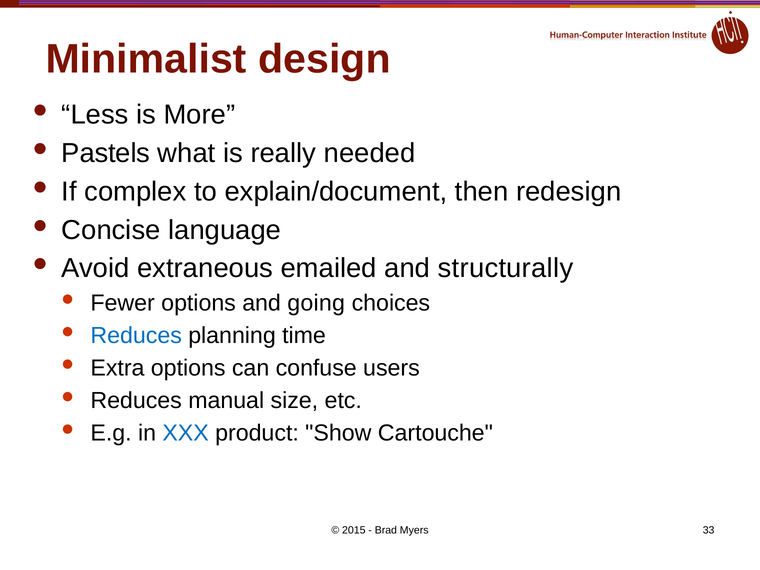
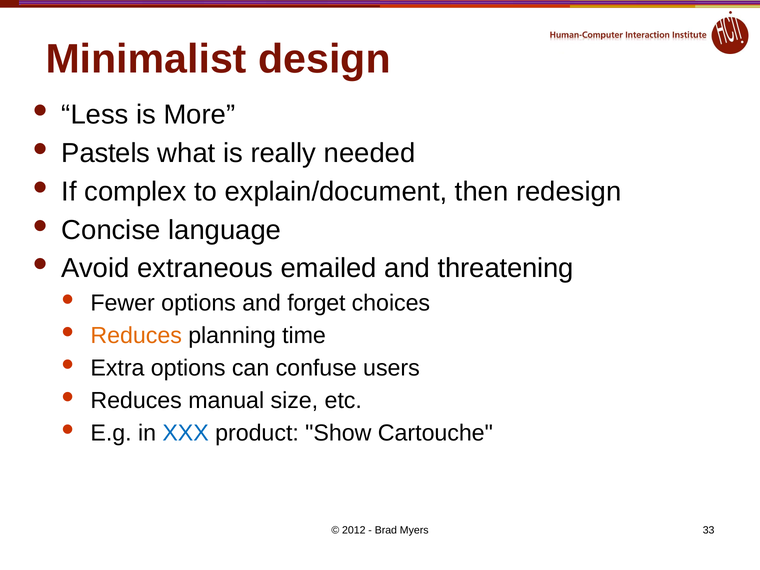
structurally: structurally -> threatening
going: going -> forget
Reduces at (136, 336) colour: blue -> orange
2015: 2015 -> 2012
